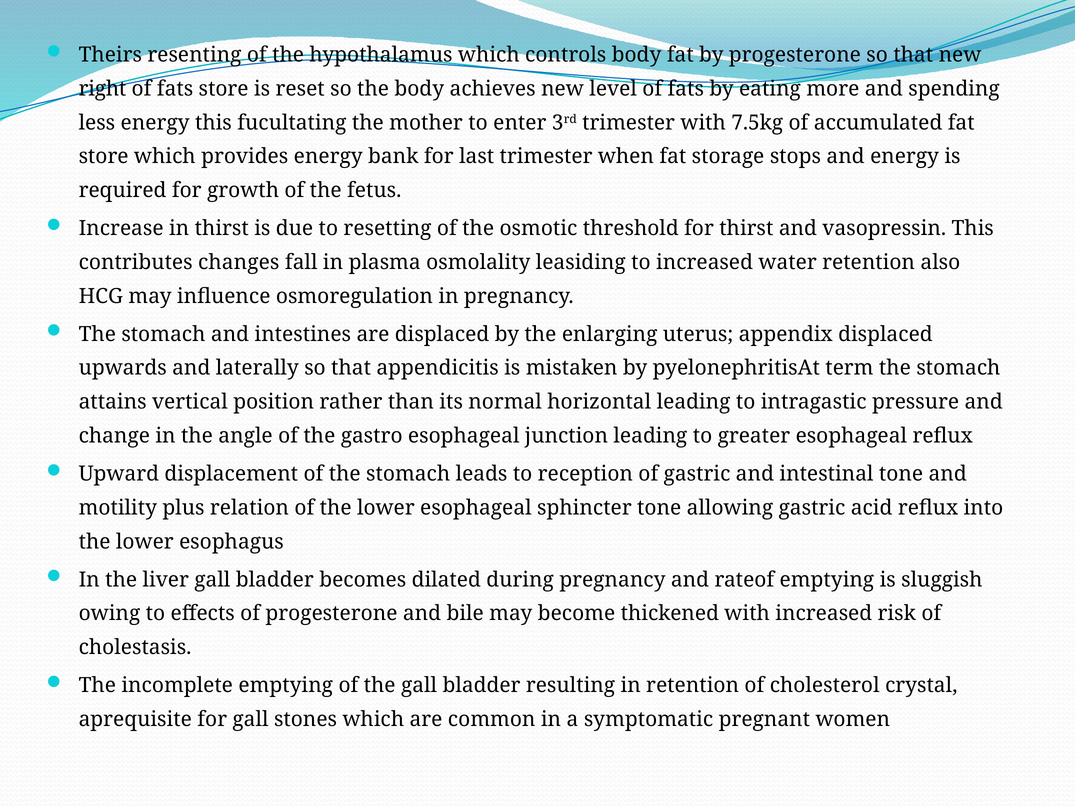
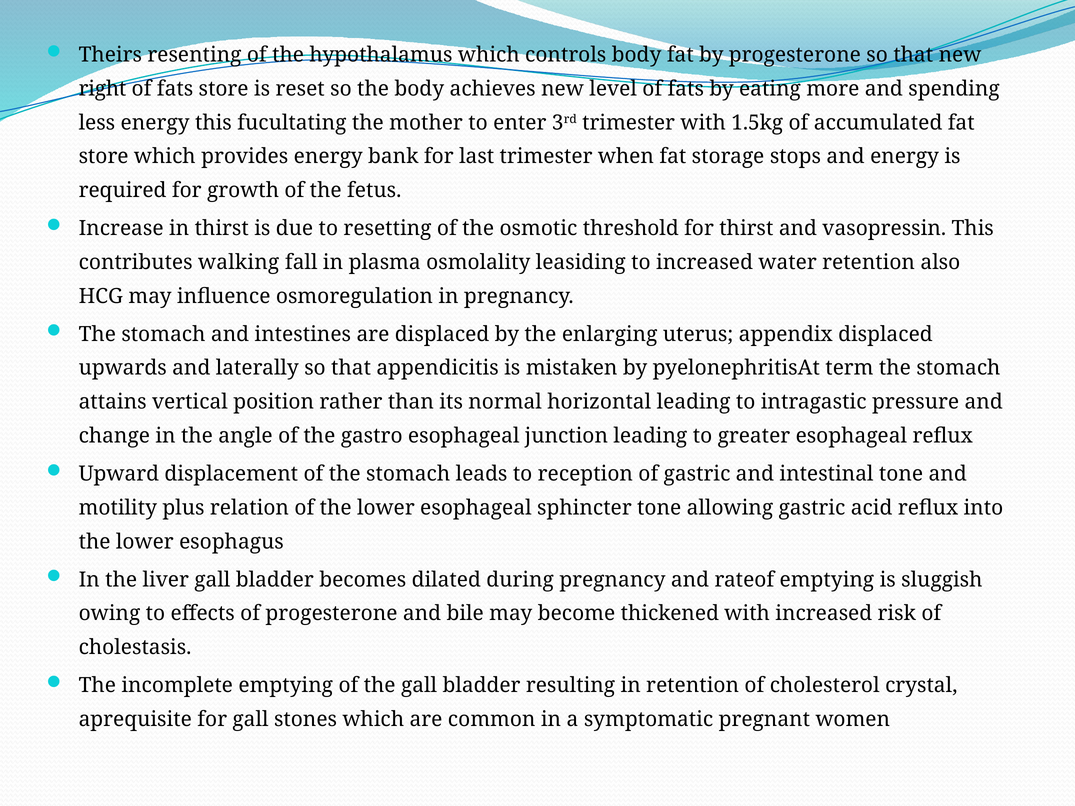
7.5kg: 7.5kg -> 1.5kg
changes: changes -> walking
